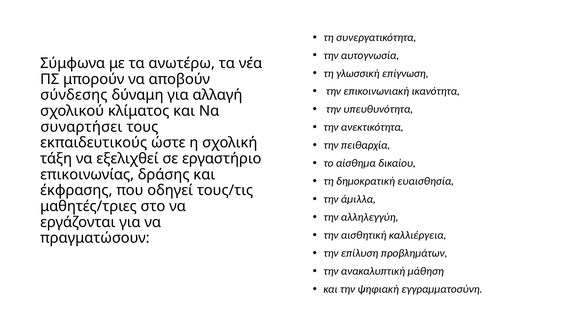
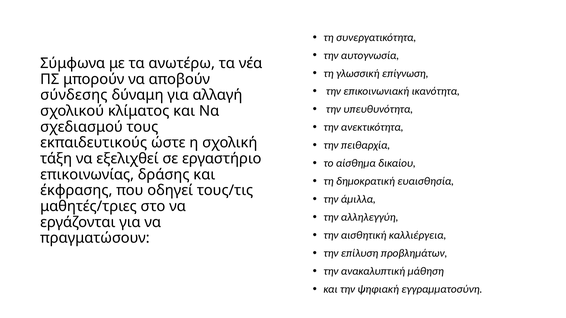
συναρτήσει: συναρτήσει -> σχεδιασμού
